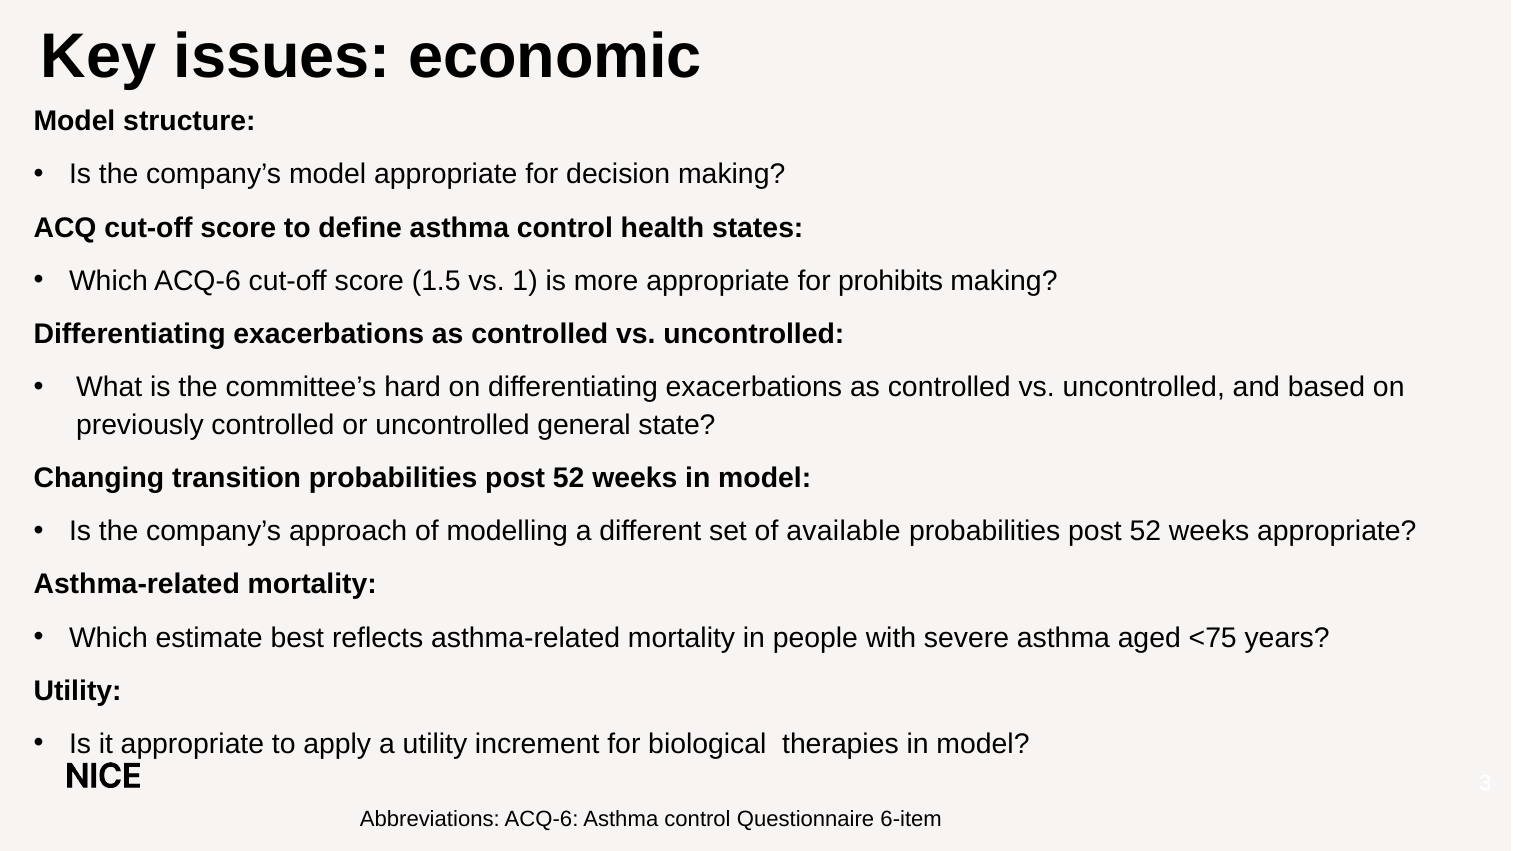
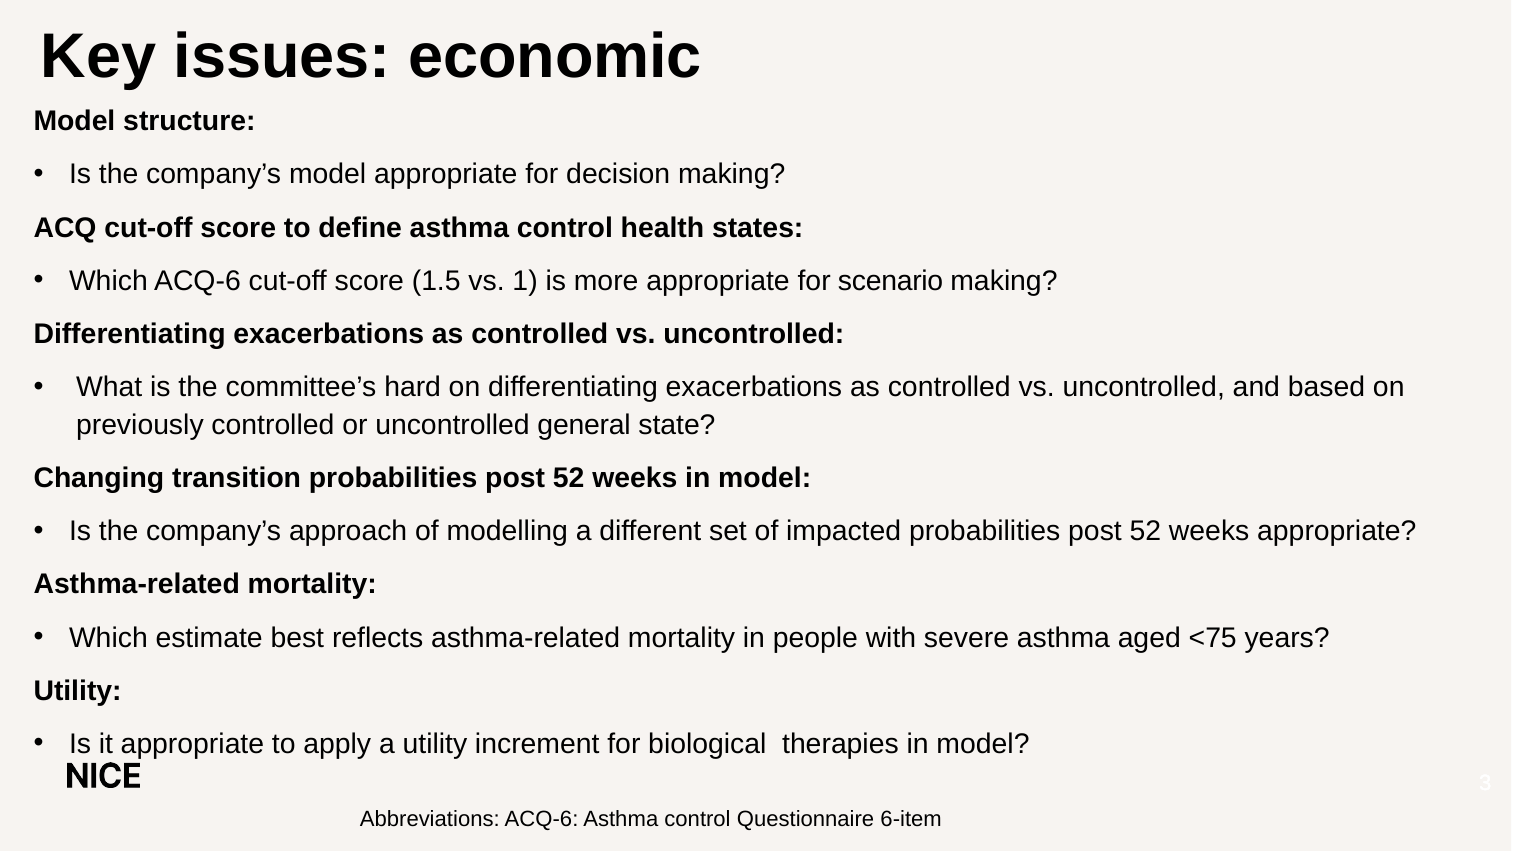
prohibits: prohibits -> scenario
available: available -> impacted
